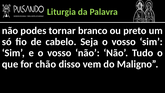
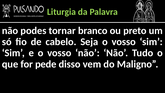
chão: chão -> pede
